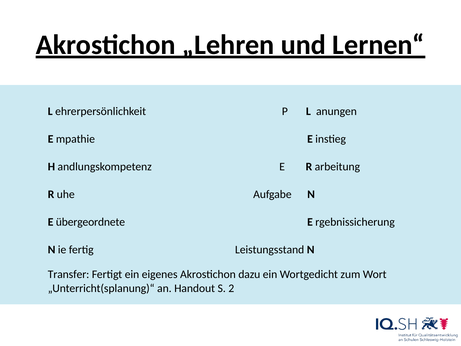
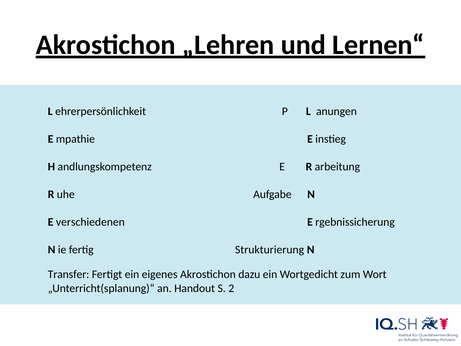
übergeordnete: übergeordnete -> verschiedenen
Leistungsstand: Leistungsstand -> Strukturierung
